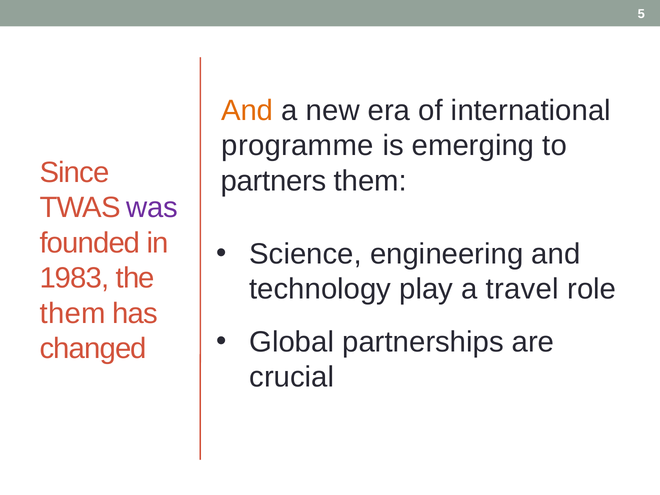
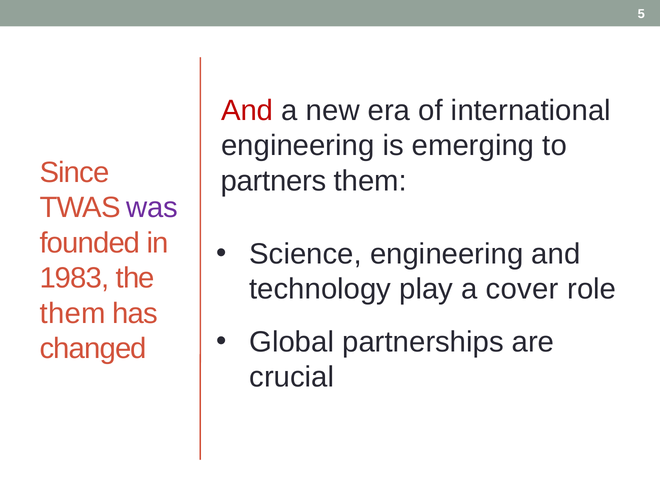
And at (247, 110) colour: orange -> red
programme at (298, 146): programme -> engineering
travel: travel -> cover
